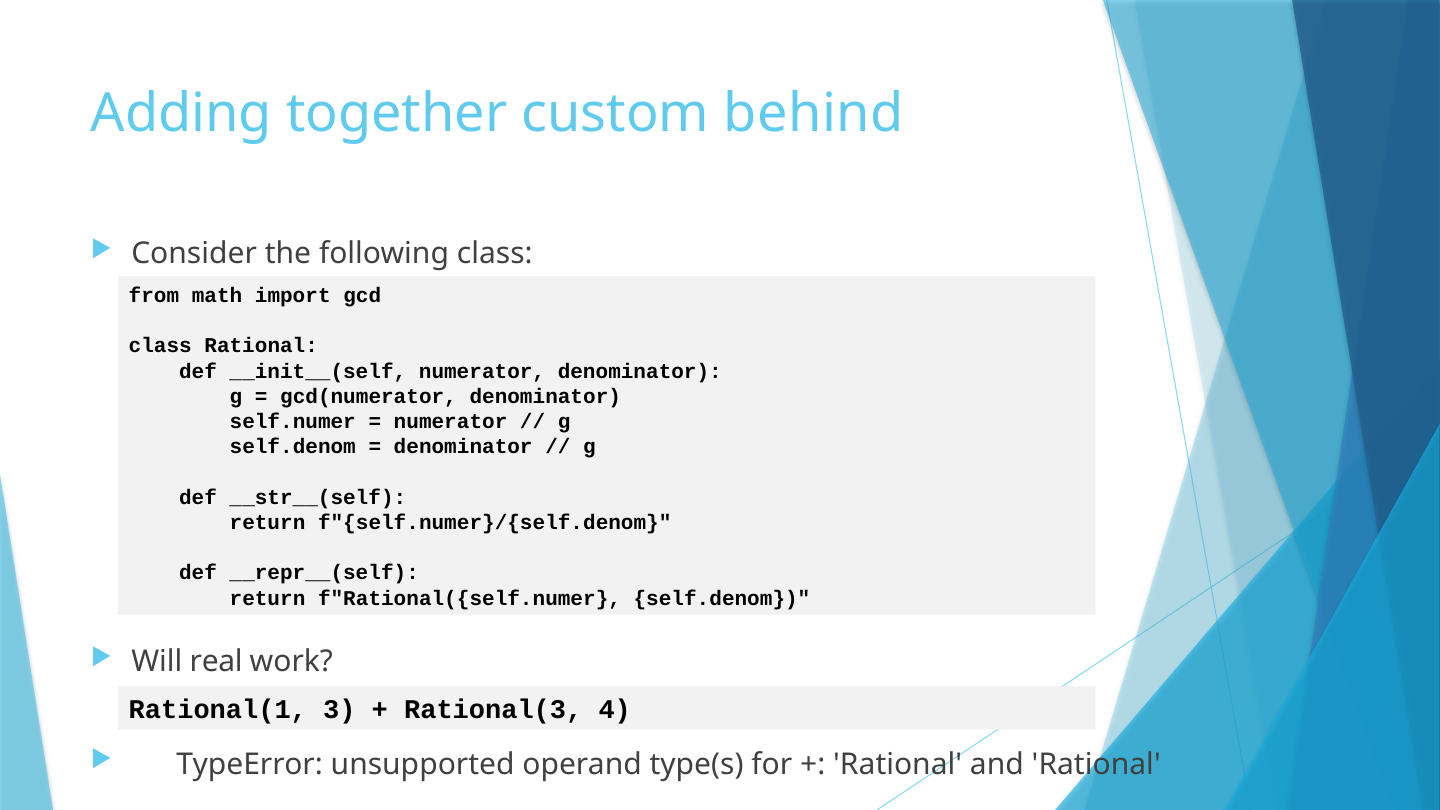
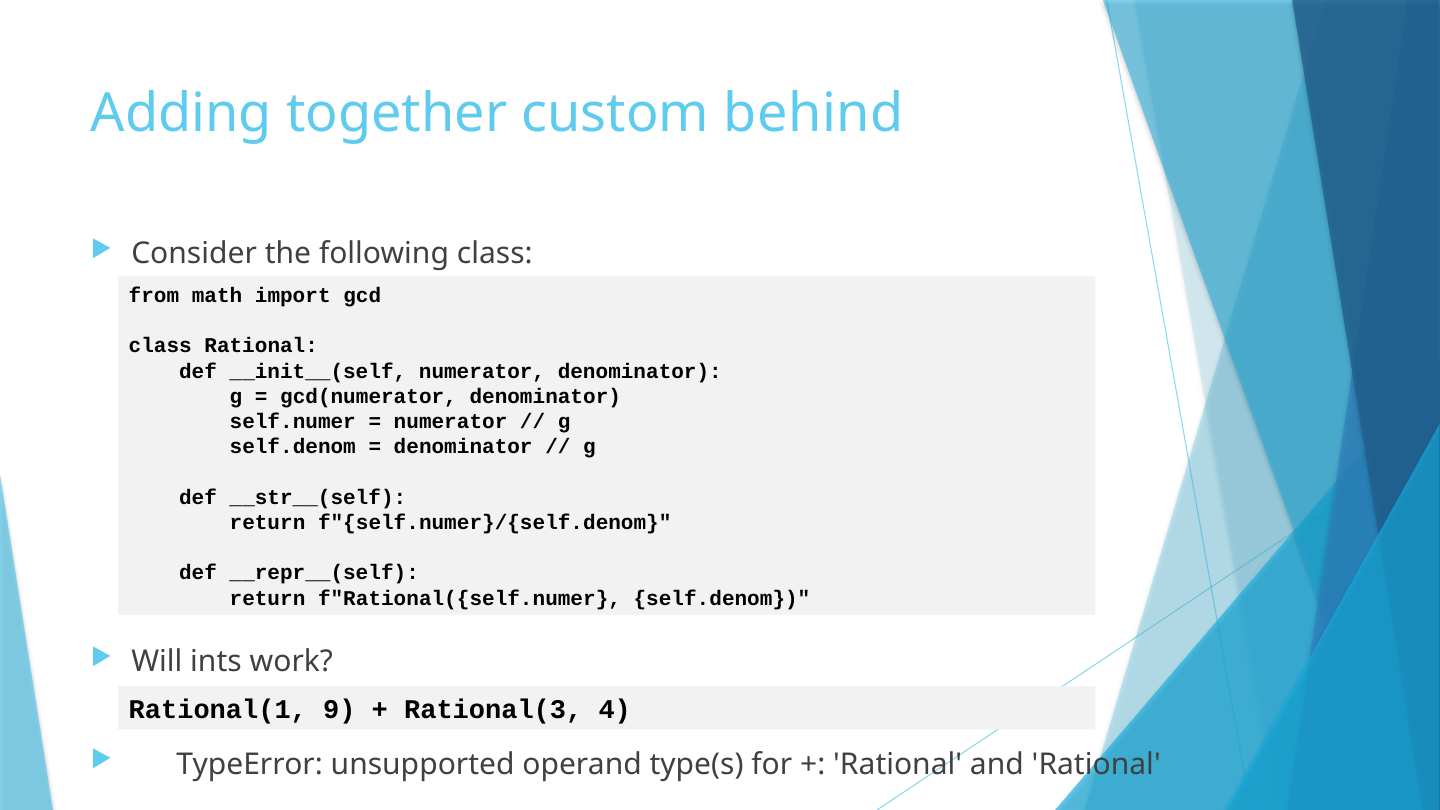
real: real -> ints
3: 3 -> 9
